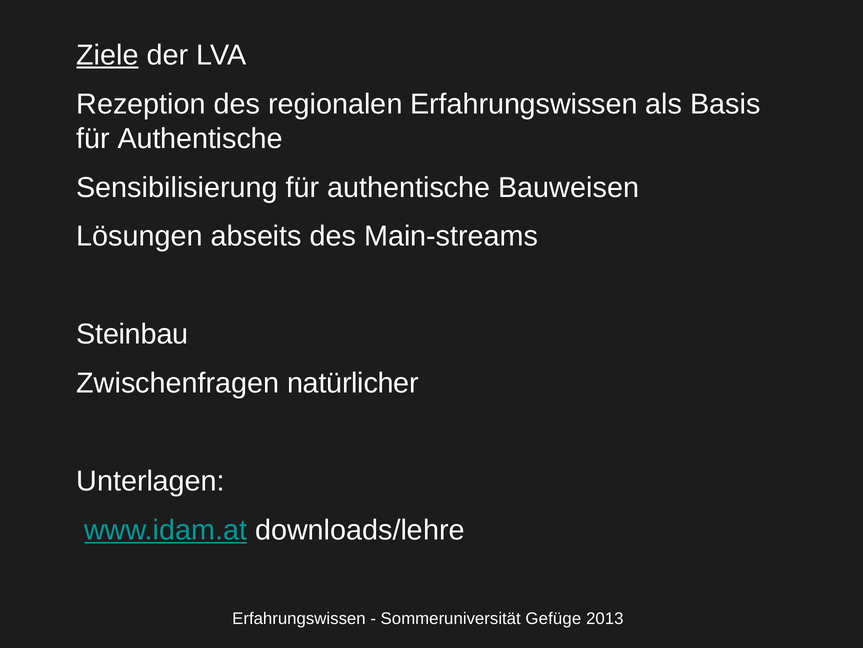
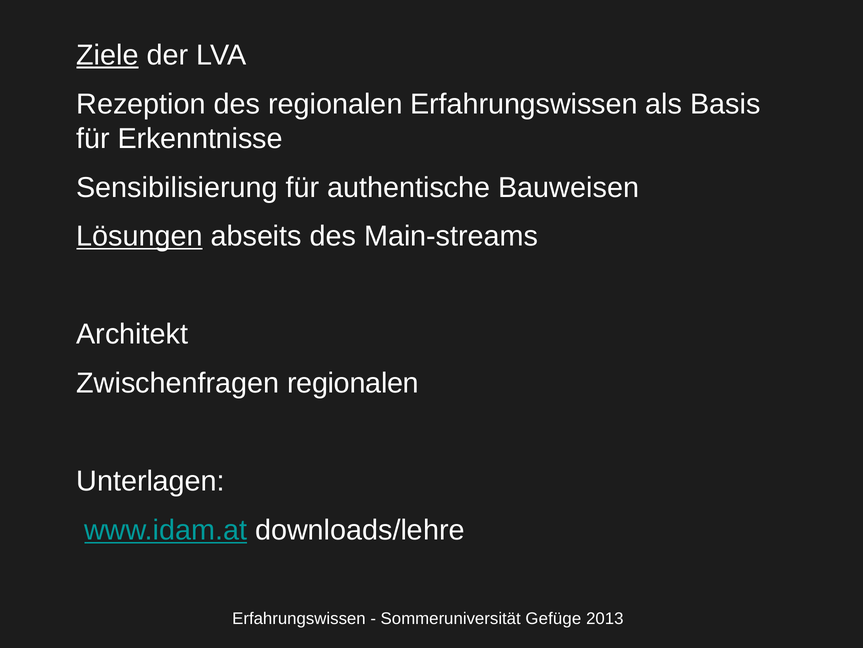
Authentische at (200, 138): Authentische -> Erkenntnisse
Lösungen underline: none -> present
Steinbau: Steinbau -> Architekt
Zwischenfragen natürlicher: natürlicher -> regionalen
